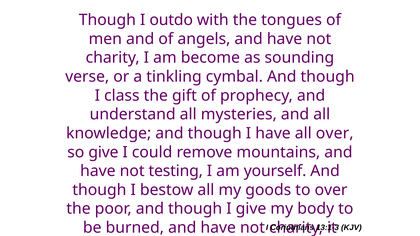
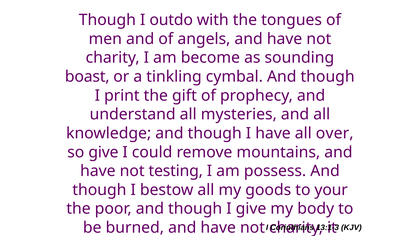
verse: verse -> boast
class: class -> print
yourself: yourself -> possess
to over: over -> your
